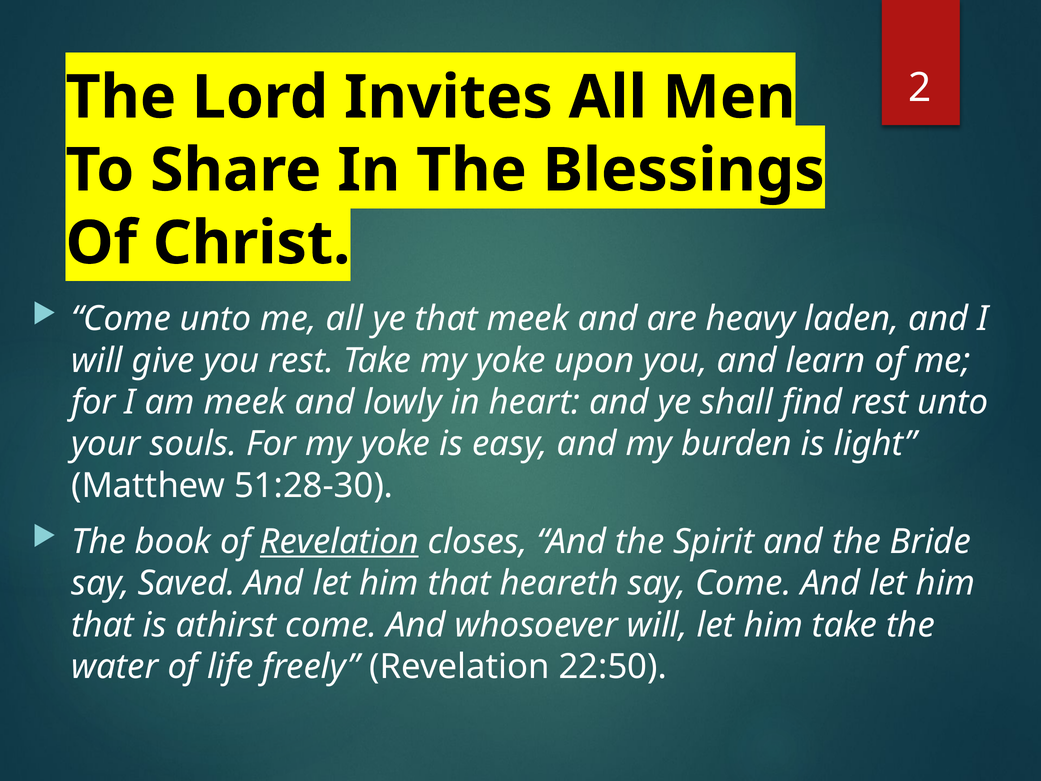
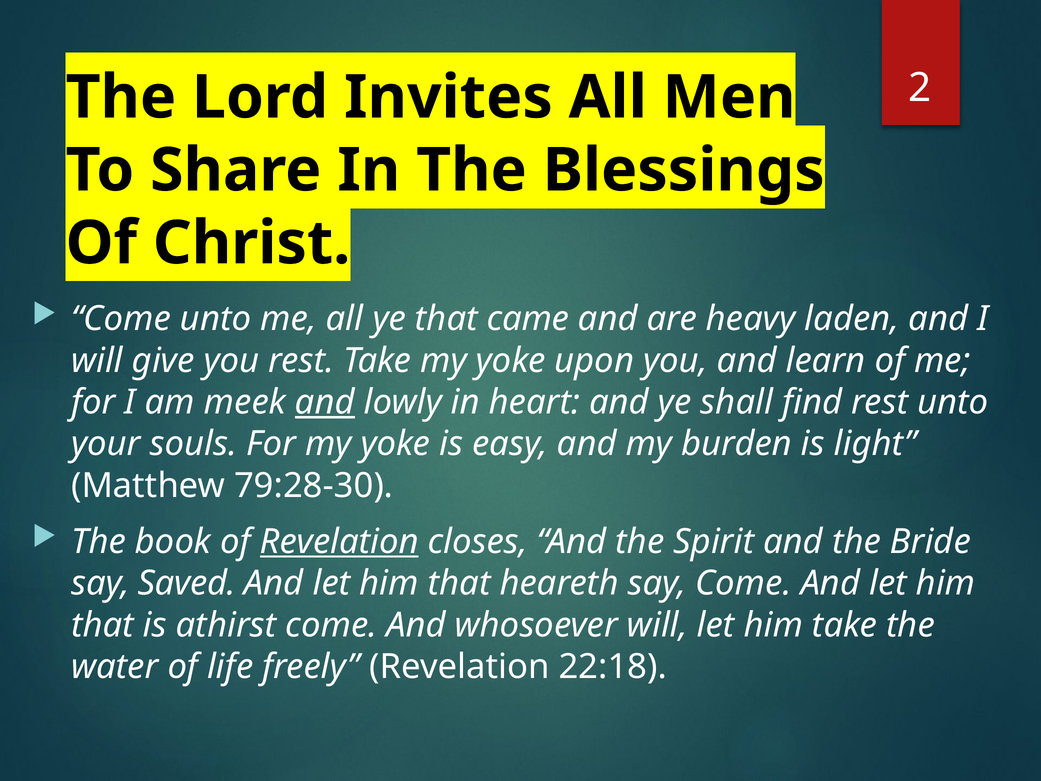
that meek: meek -> came
and at (325, 402) underline: none -> present
51:28-30: 51:28-30 -> 79:28-30
22:50: 22:50 -> 22:18
